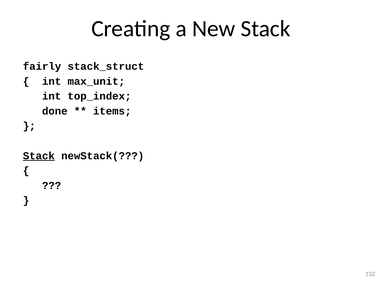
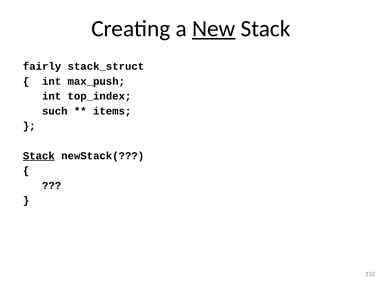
New underline: none -> present
max_unit: max_unit -> max_push
done: done -> such
